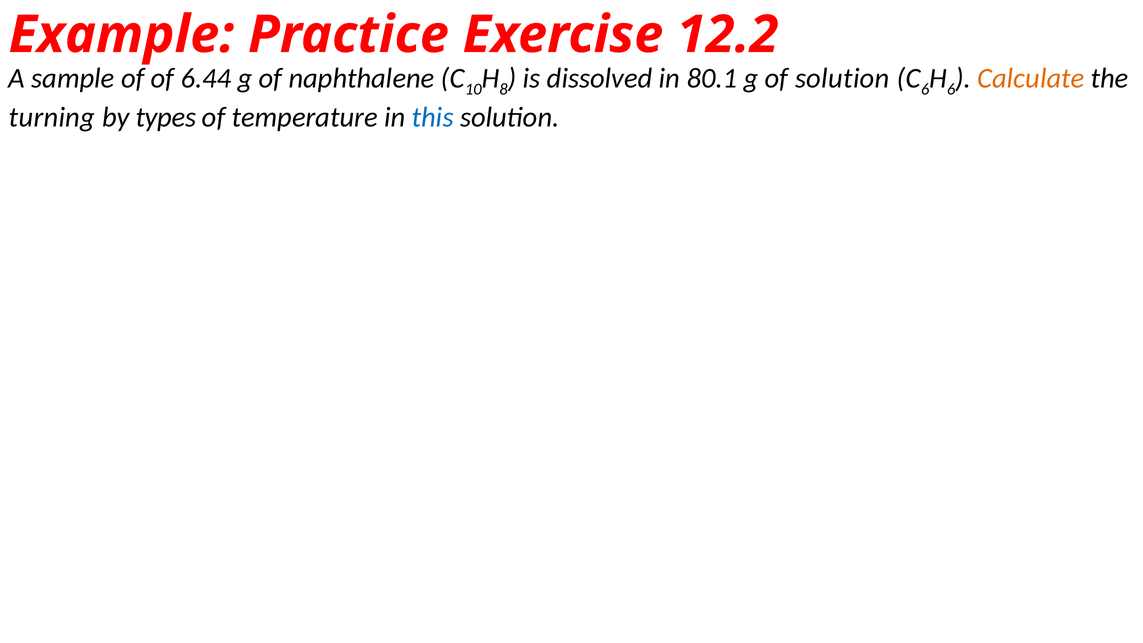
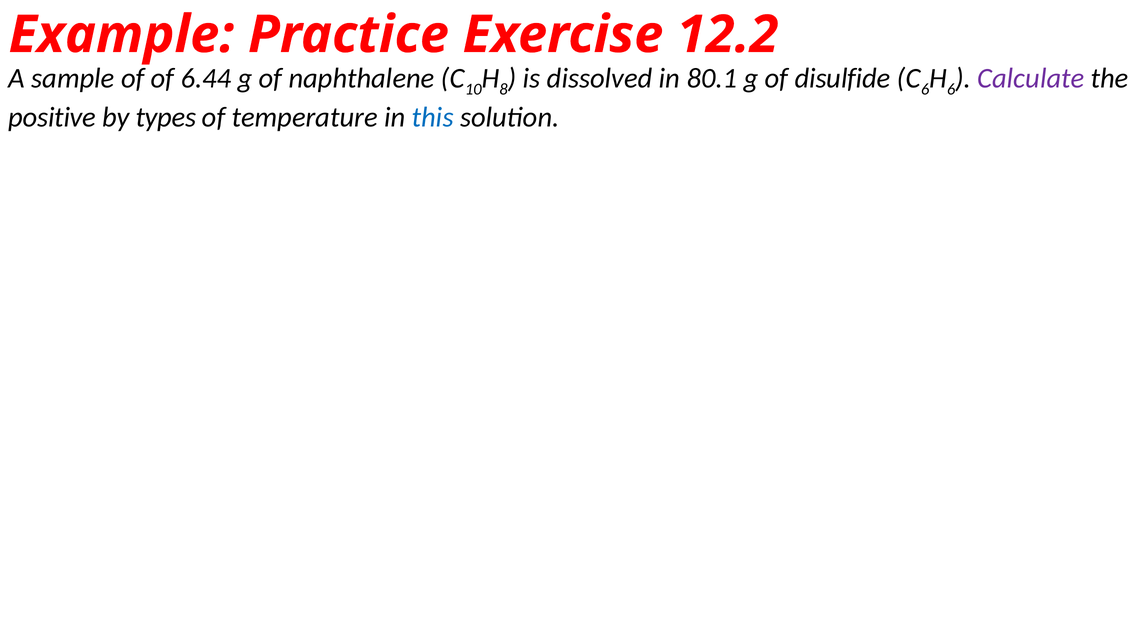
of solution: solution -> disulfide
Calculate colour: orange -> purple
turning: turning -> positive
